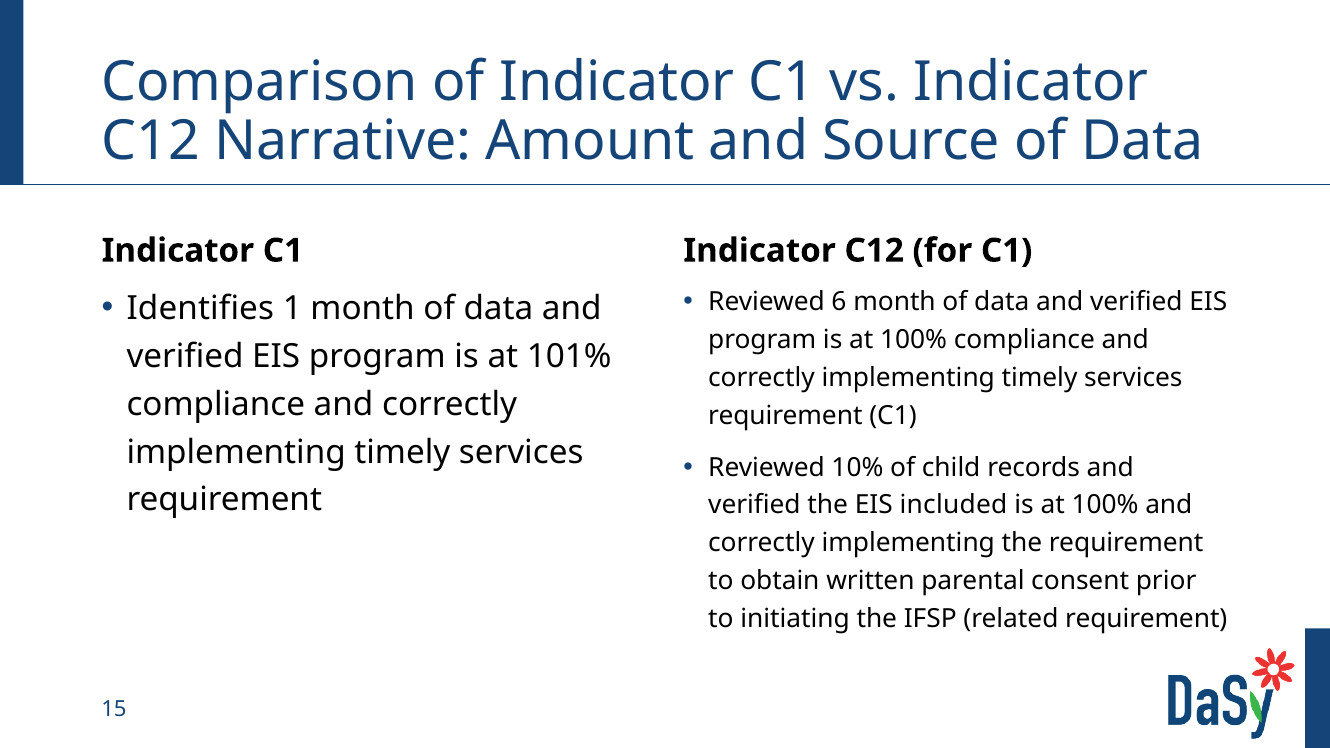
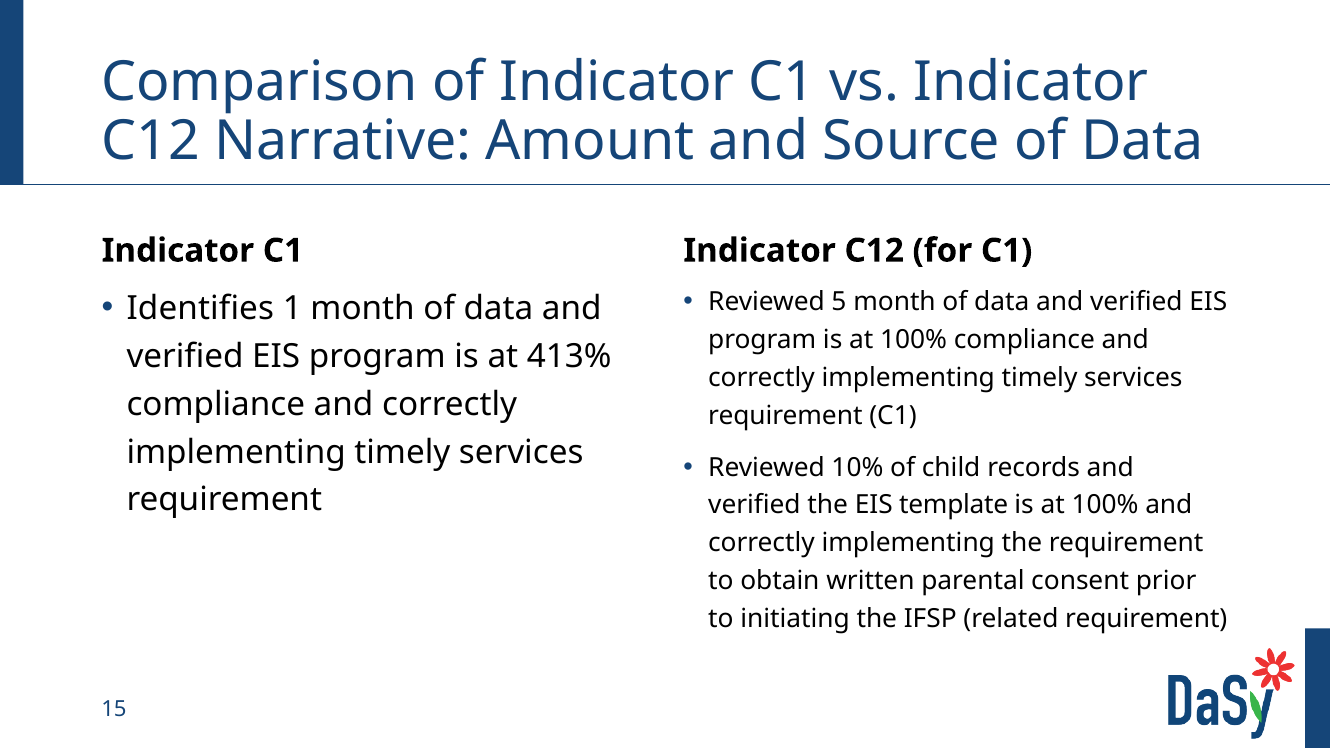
6: 6 -> 5
101%: 101% -> 413%
included: included -> template
